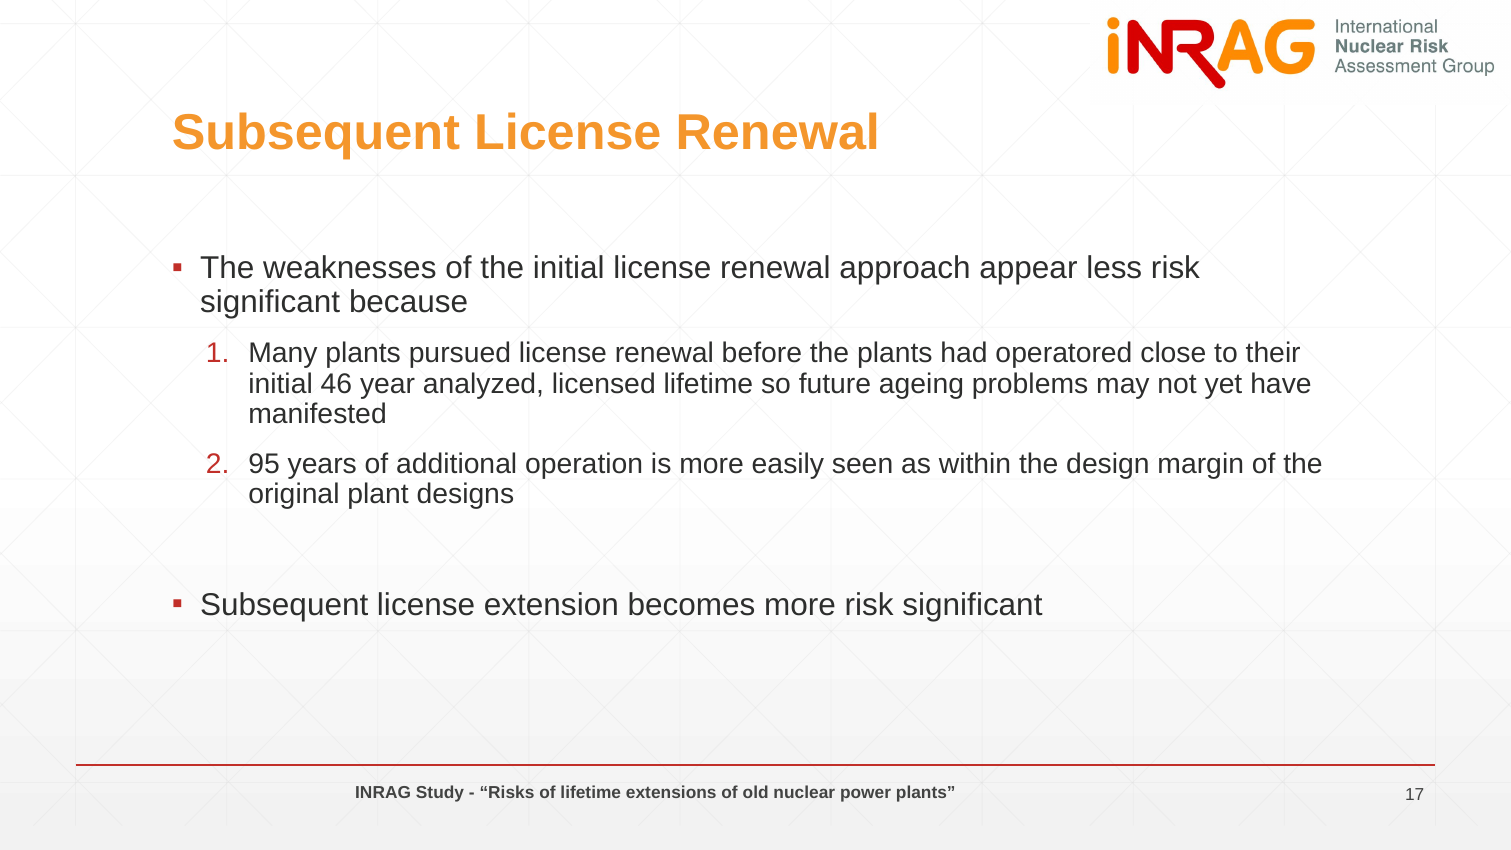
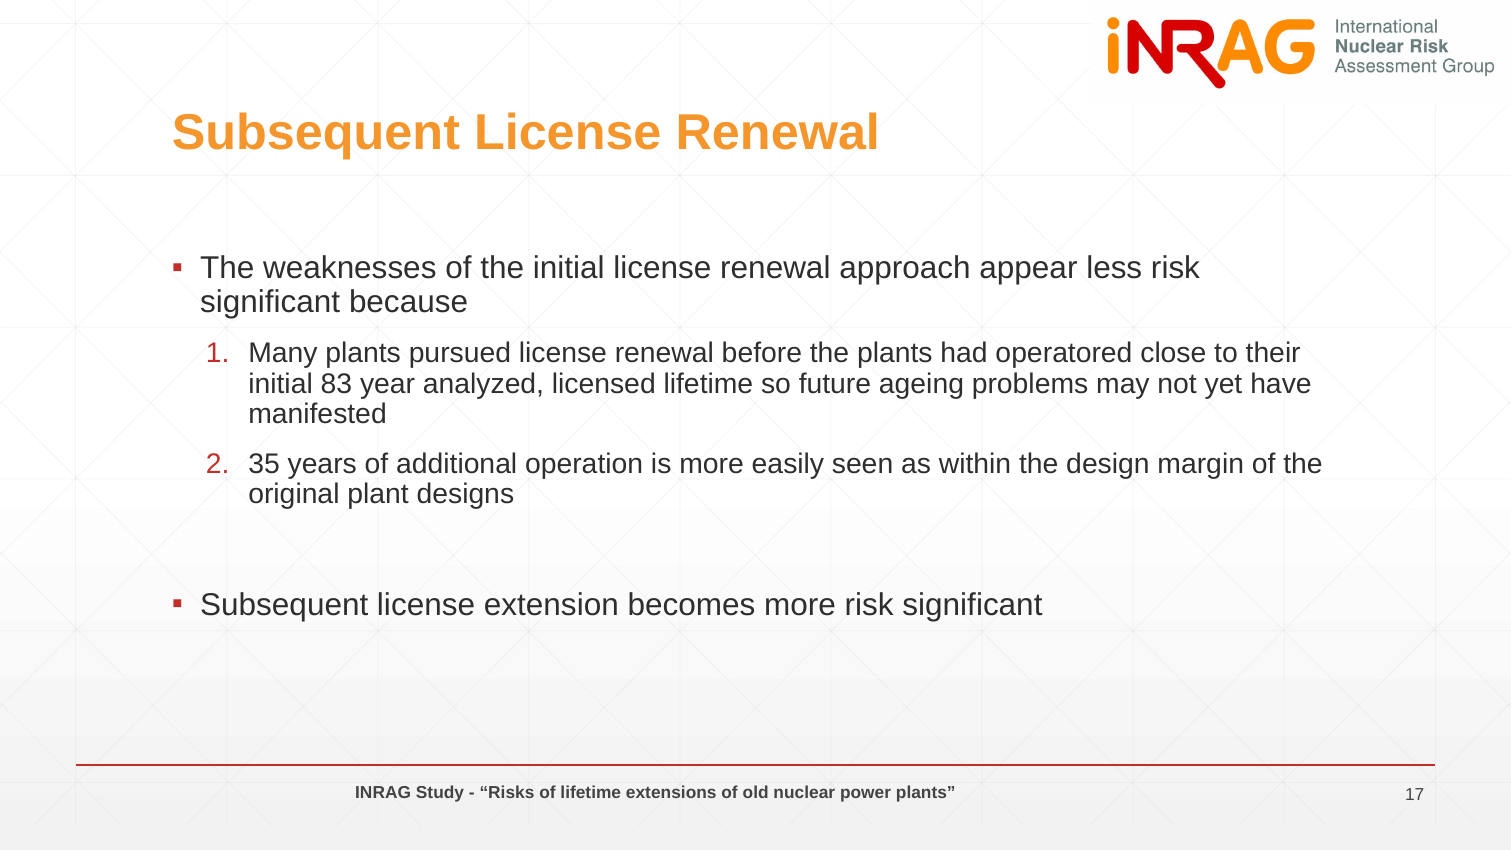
46: 46 -> 83
95: 95 -> 35
